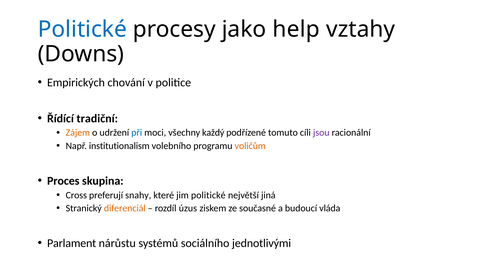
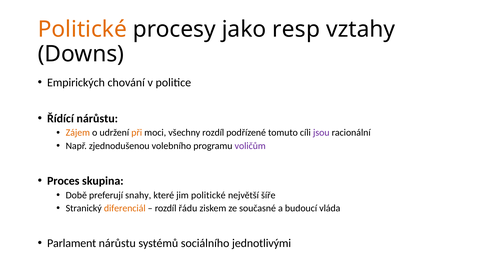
Politické at (82, 29) colour: blue -> orange
help: help -> resp
Řídící tradiční: tradiční -> nárůstu
při colour: blue -> orange
všechny každý: každý -> rozdíl
institutionalism: institutionalism -> zjednodušenou
voličům colour: orange -> purple
Cross: Cross -> Době
jiná: jiná -> šíře
úzus: úzus -> řádu
